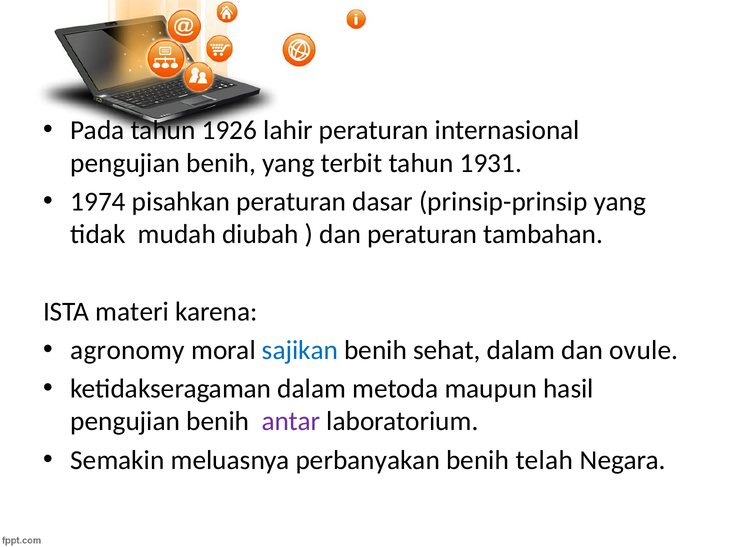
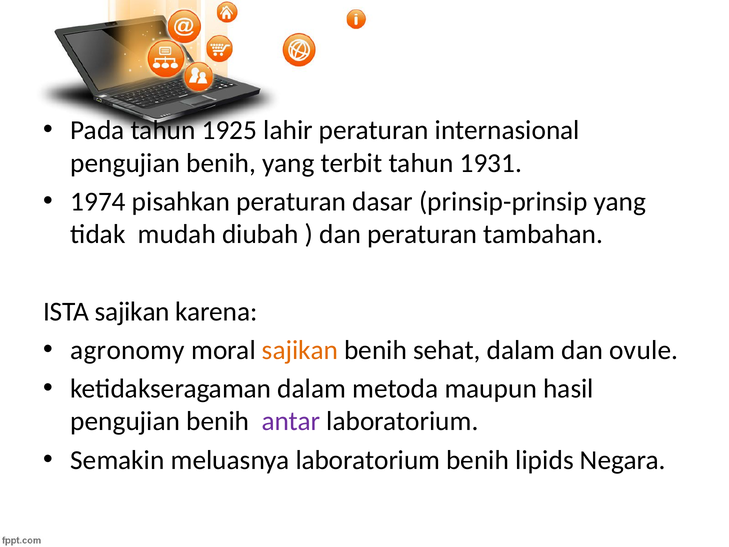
1926: 1926 -> 1925
ISTA materi: materi -> sajikan
sajikan at (300, 350) colour: blue -> orange
meluasnya perbanyakan: perbanyakan -> laboratorium
telah: telah -> lipids
